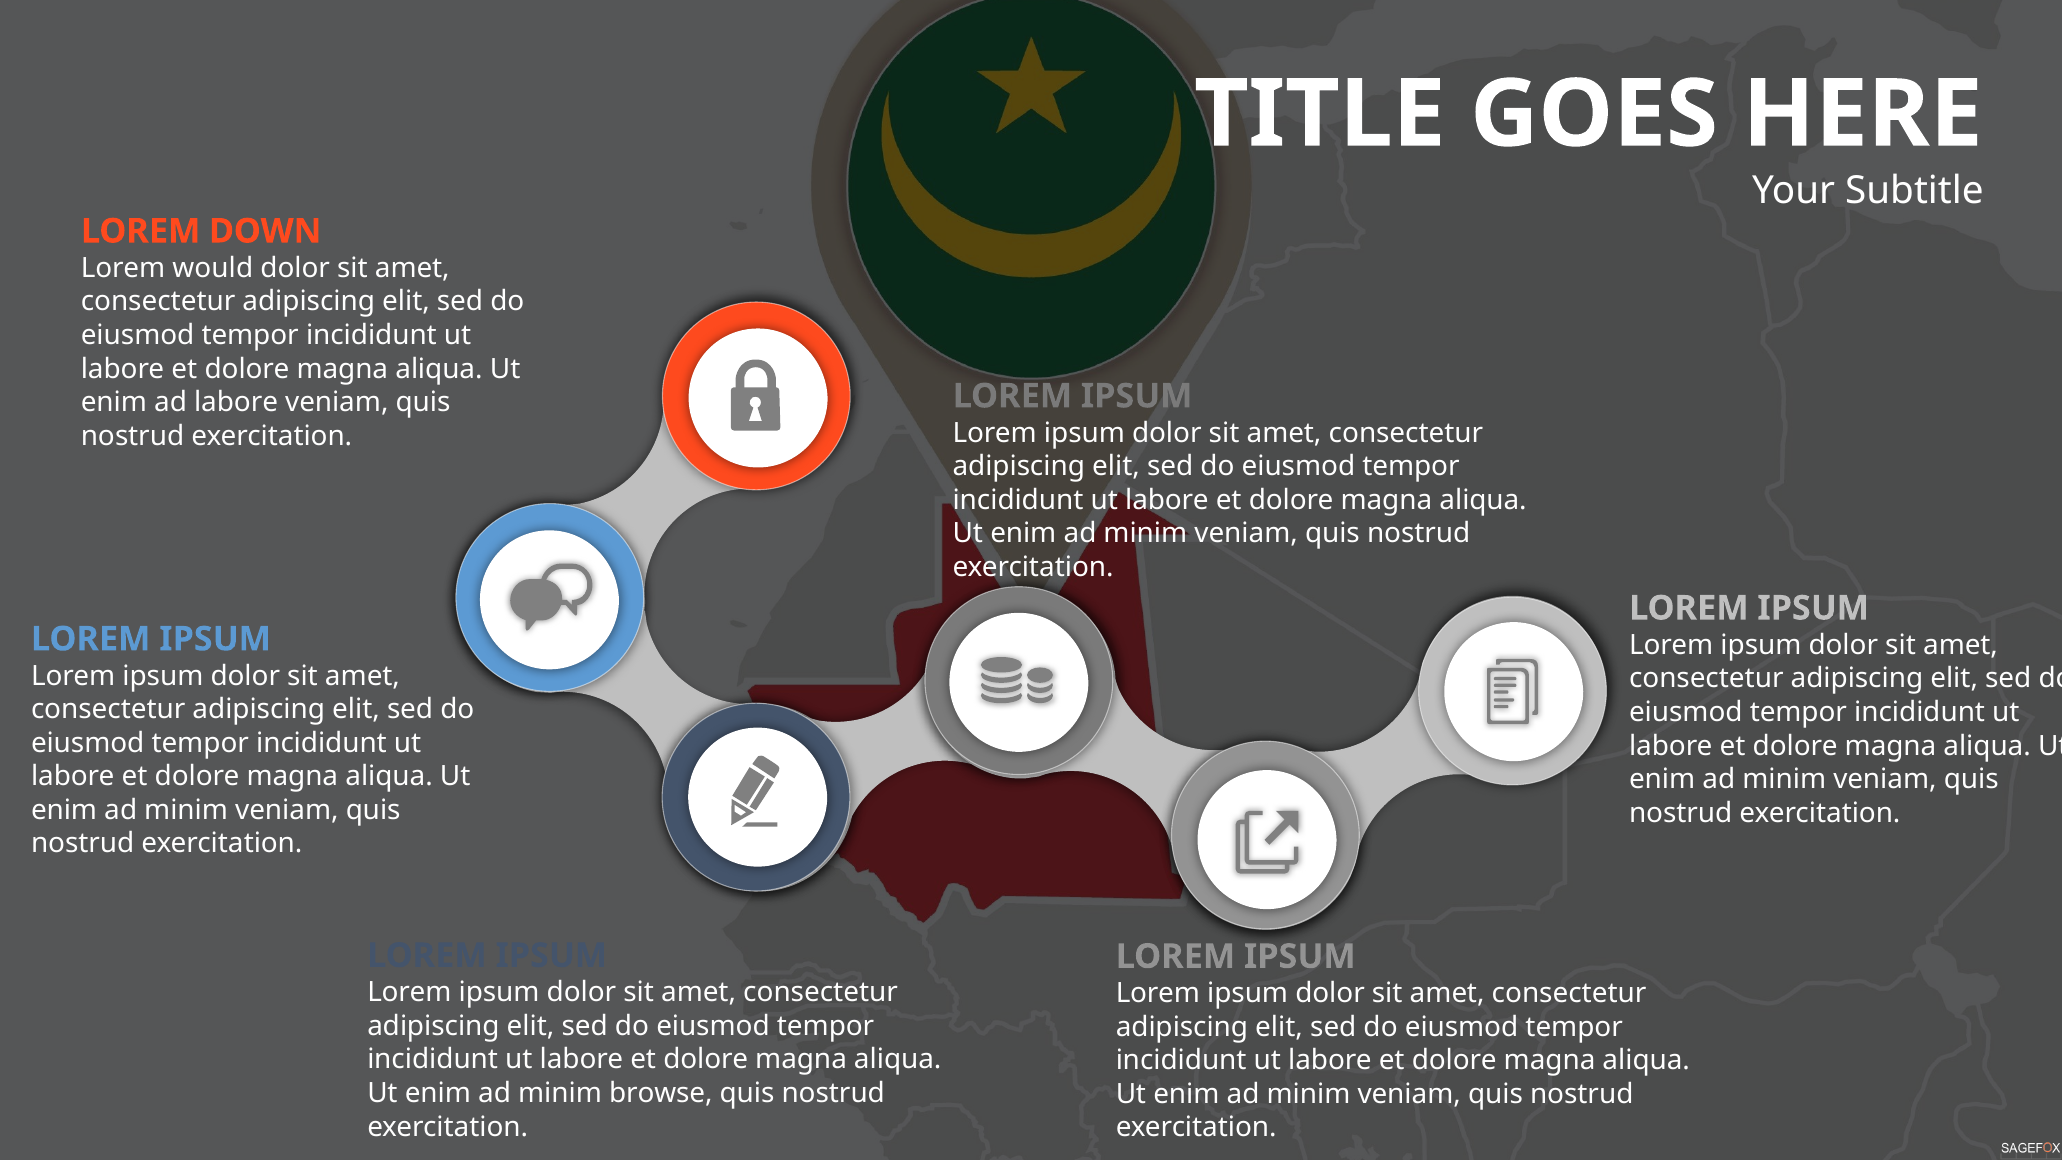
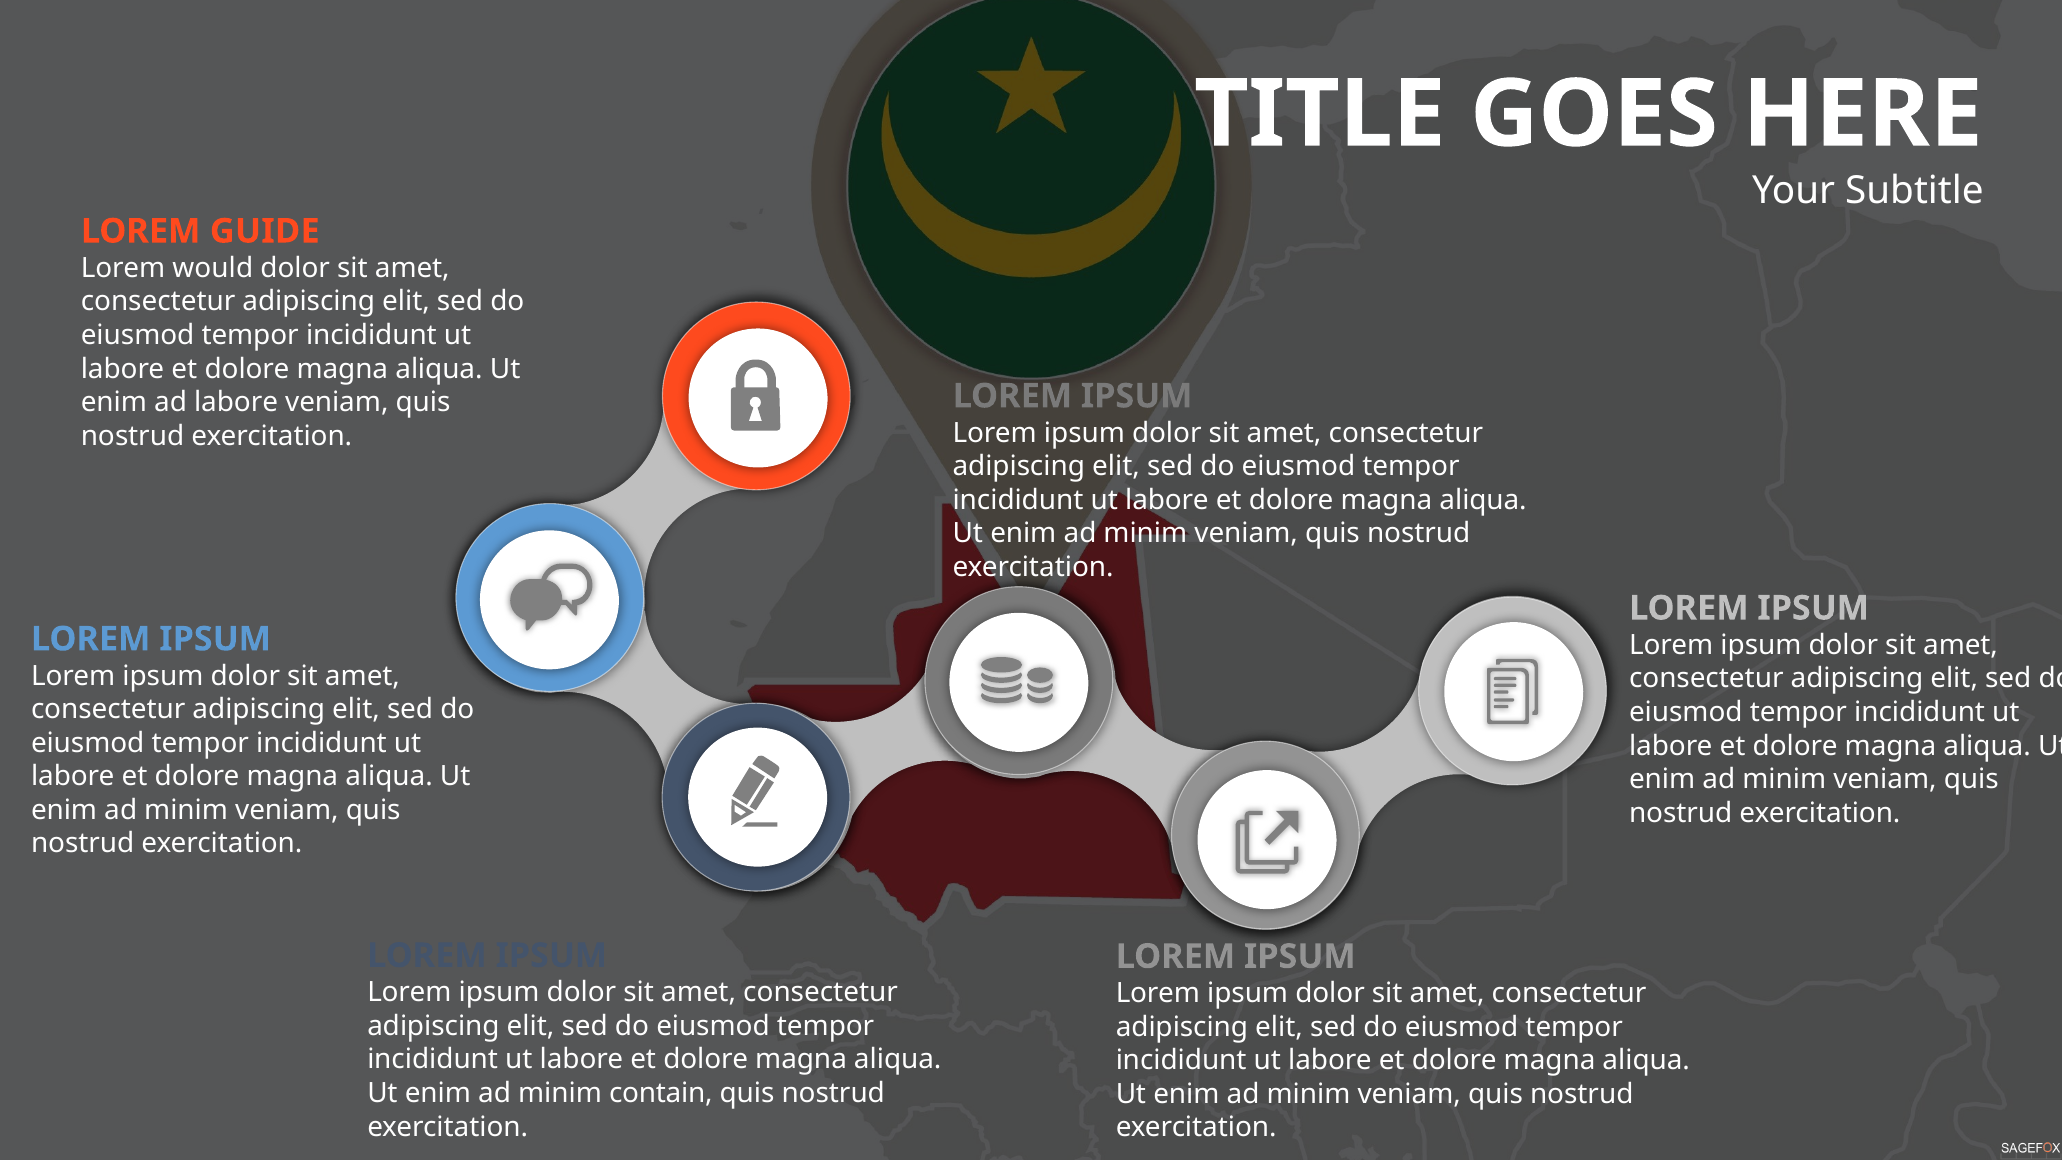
DOWN: DOWN -> GUIDE
browse: browse -> contain
